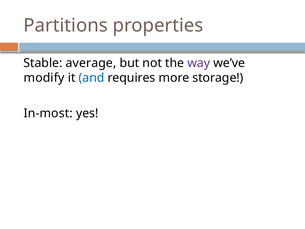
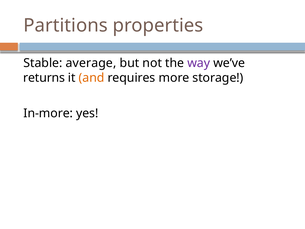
modify: modify -> returns
and colour: blue -> orange
In-most: In-most -> In-more
